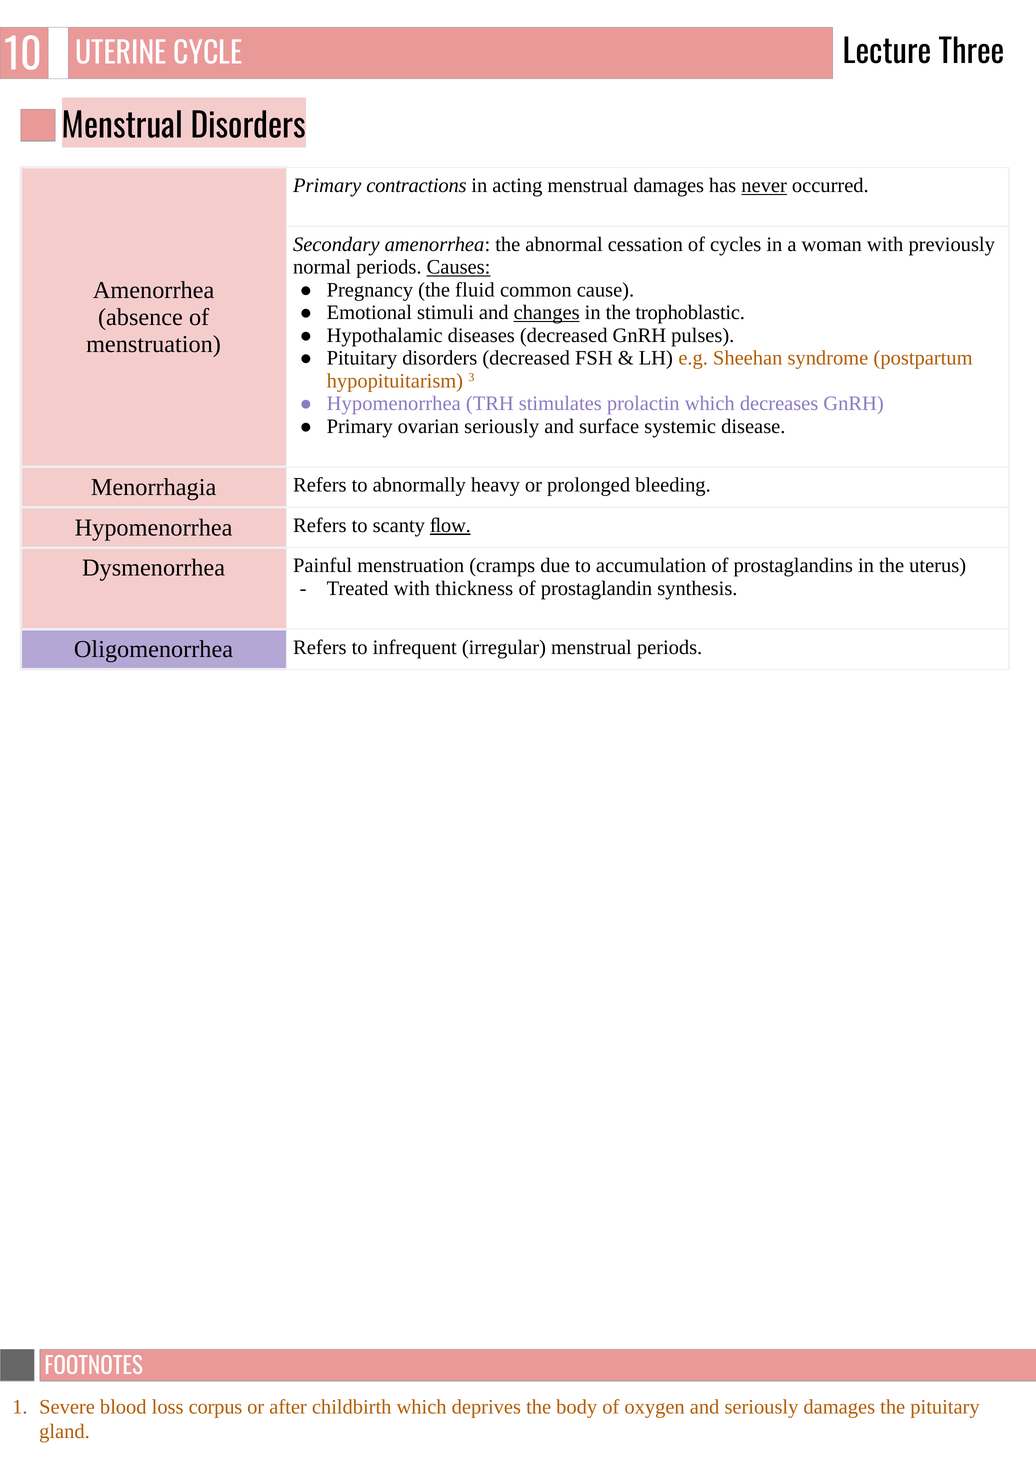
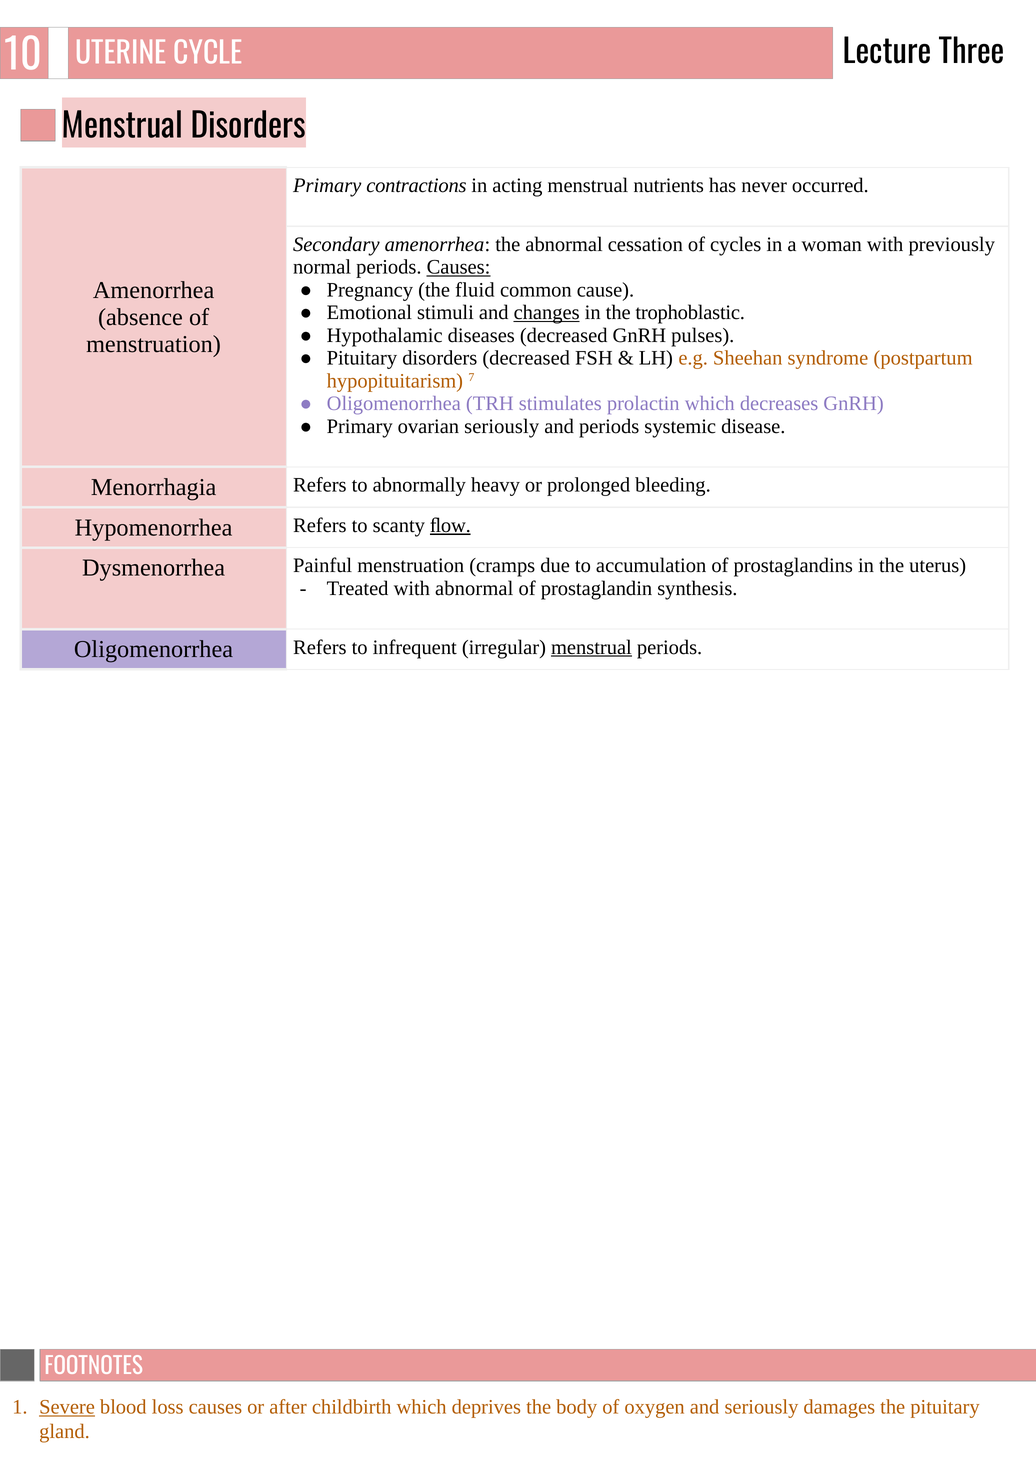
menstrual damages: damages -> nutrients
never underline: present -> none
3: 3 -> 7
Hypomenorrhea at (394, 404): Hypomenorrhea -> Oligomenorrhea
and surface: surface -> periods
with thickness: thickness -> abnormal
menstrual at (591, 647) underline: none -> present
Severe underline: none -> present
loss corpus: corpus -> causes
